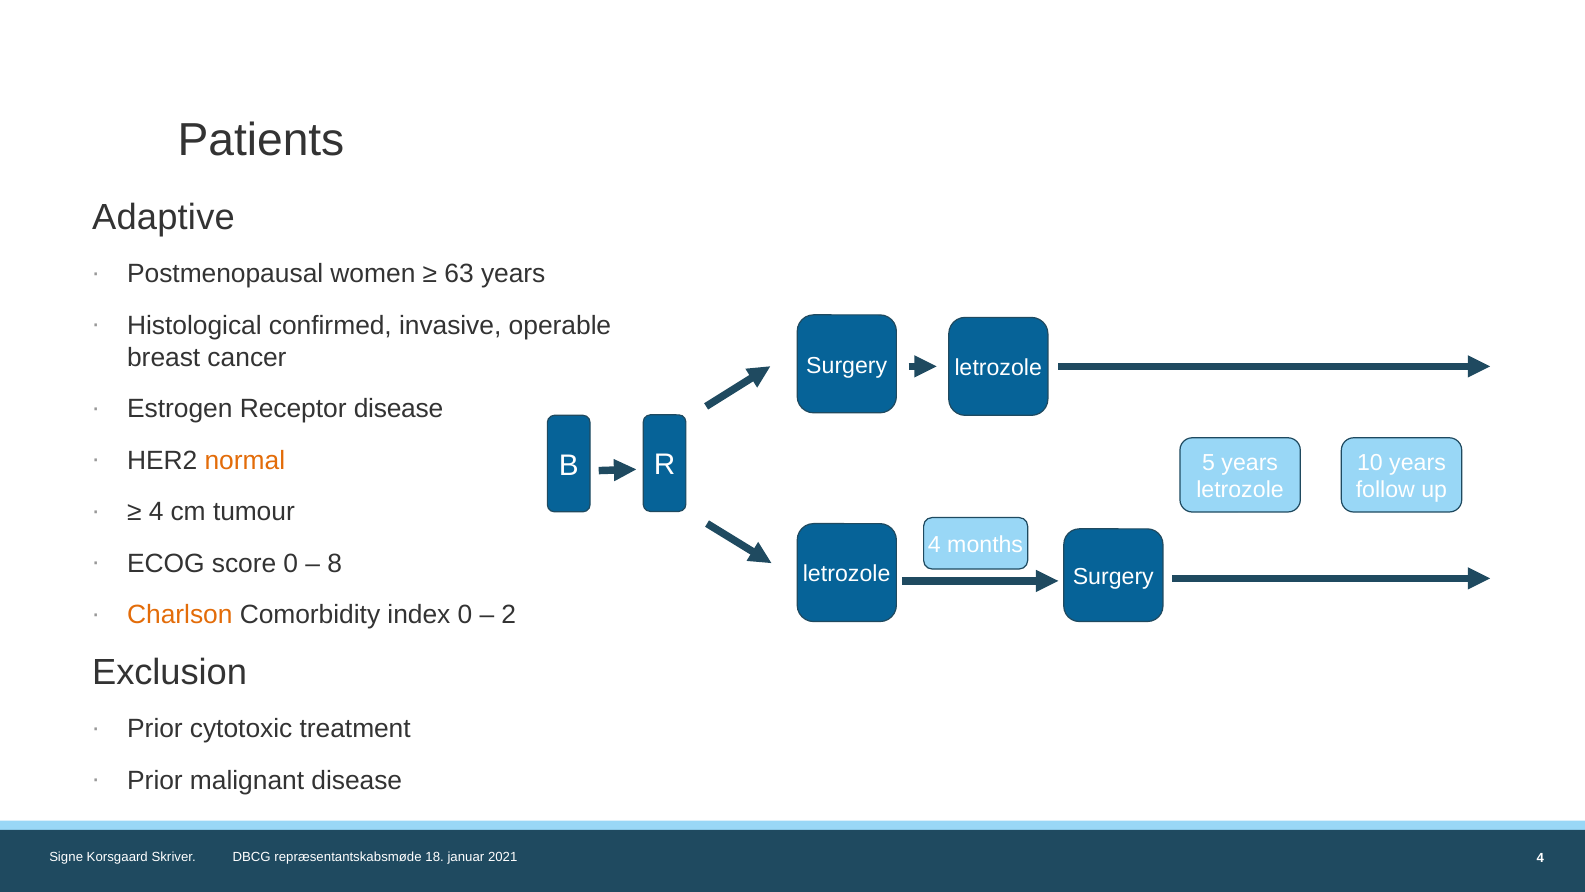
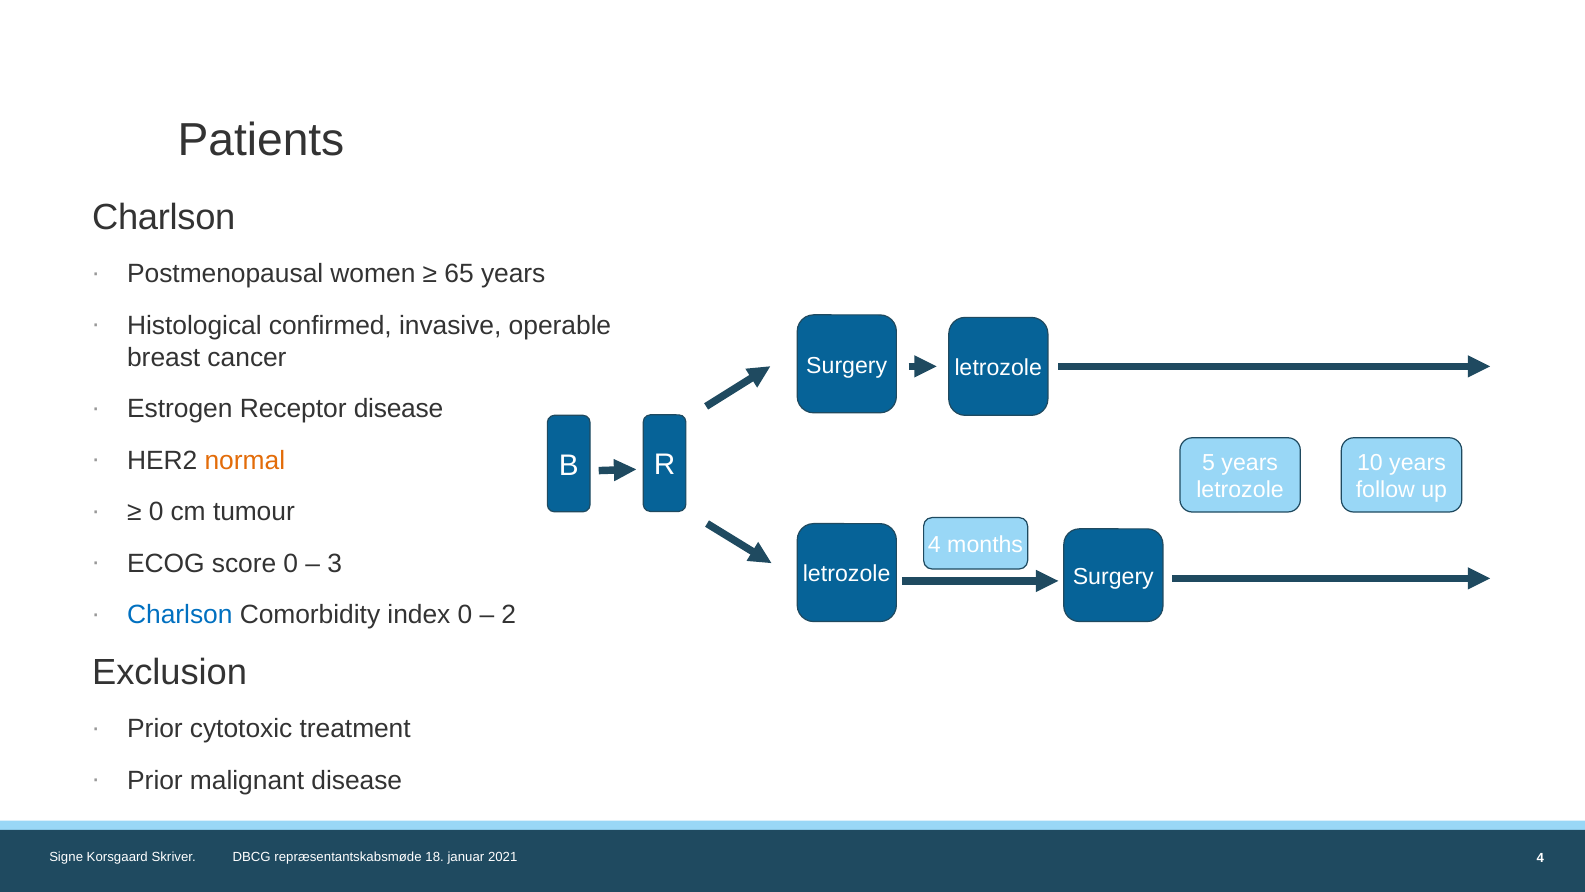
Adaptive at (163, 217): Adaptive -> Charlson
63: 63 -> 65
4 at (156, 512): 4 -> 0
8: 8 -> 3
Charlson at (180, 615) colour: orange -> blue
